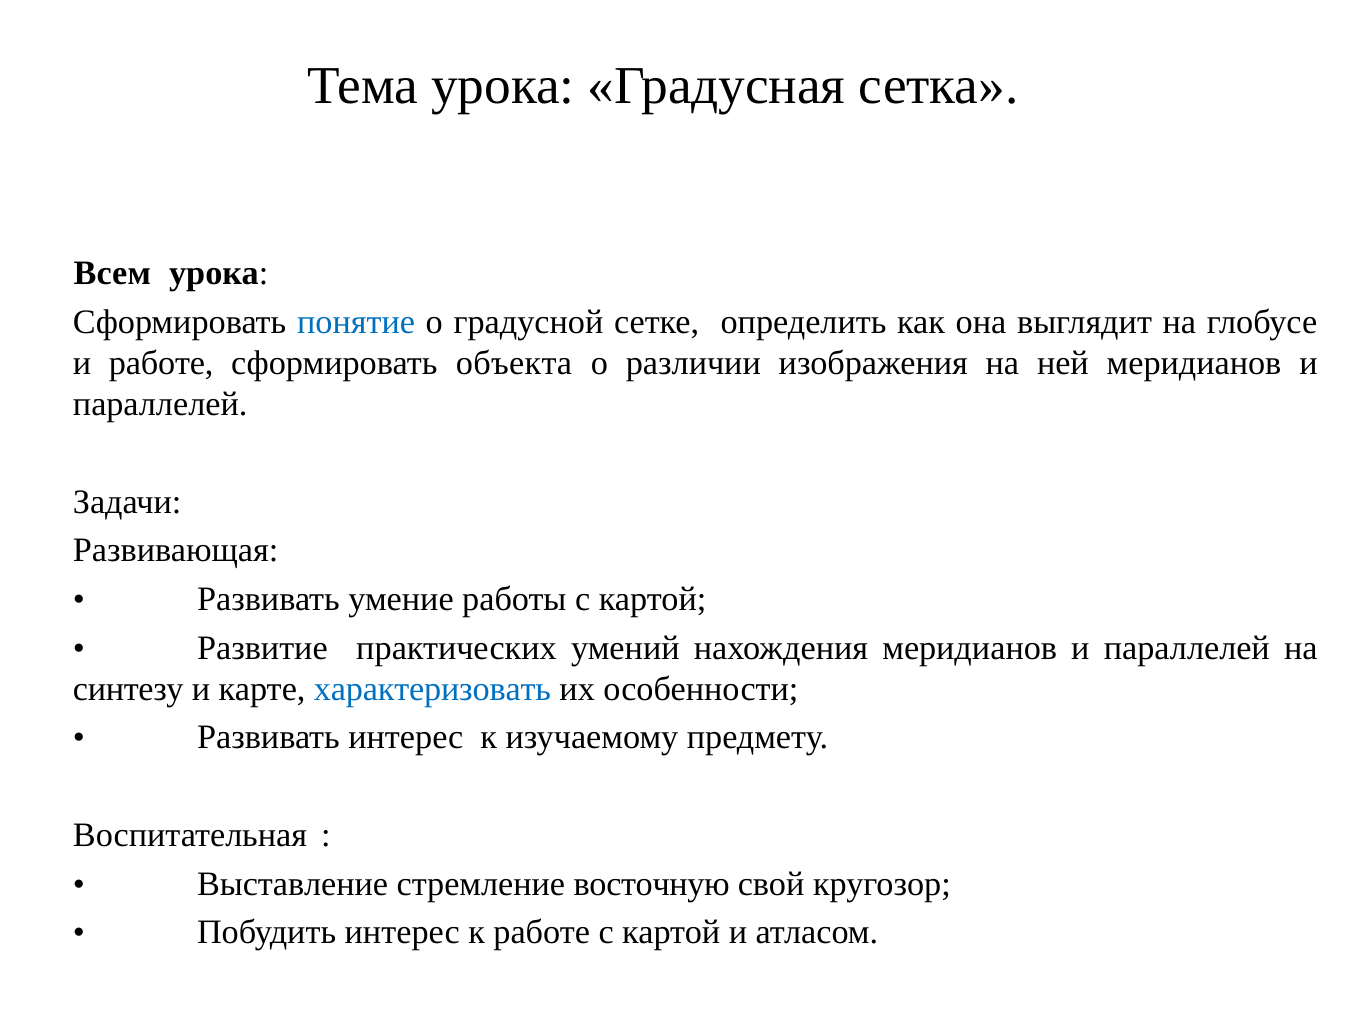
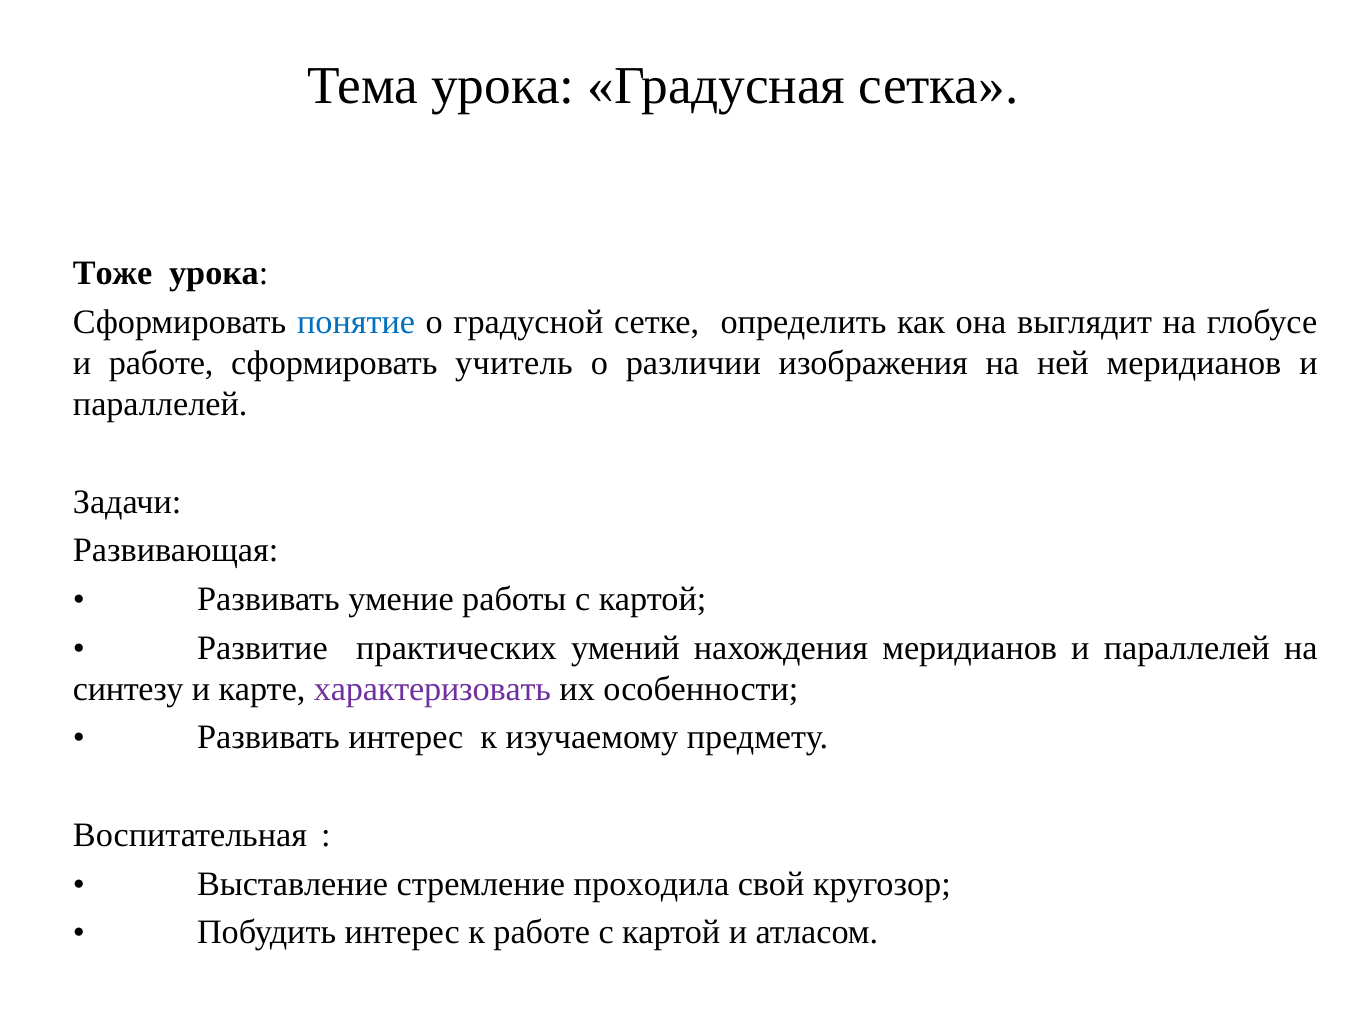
Всем: Всем -> Тоже
объекта: объекта -> учитель
характеризовать colour: blue -> purple
восточную: восточную -> проходила
